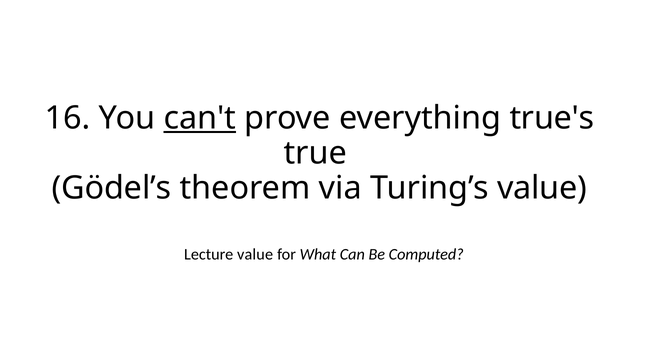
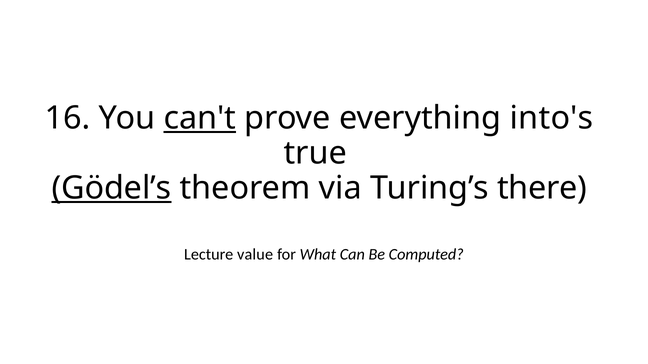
true's: true's -> into's
Gödel’s underline: none -> present
Turing’s value: value -> there
